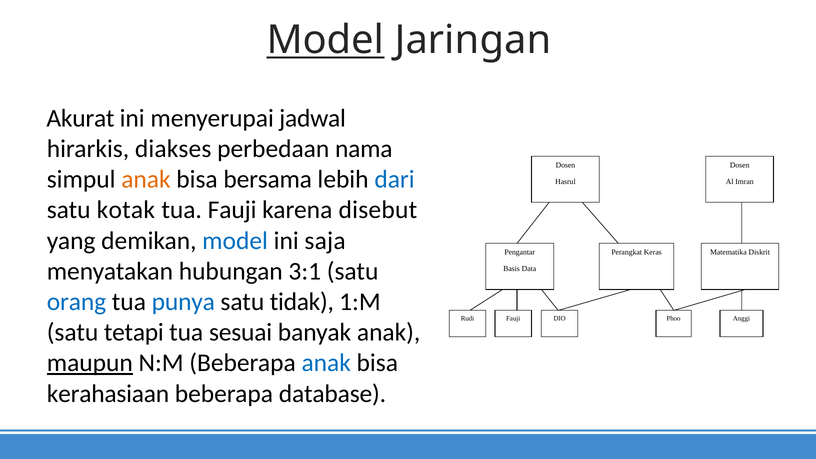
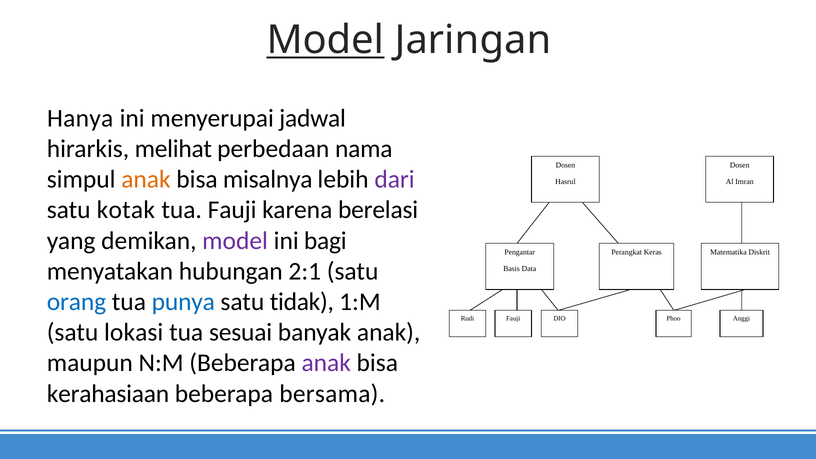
Akurat: Akurat -> Hanya
diakses: diakses -> melihat
bersama: bersama -> misalnya
dari colour: blue -> purple
disebut: disebut -> berelasi
model at (235, 241) colour: blue -> purple
saja: saja -> bagi
3:1: 3:1 -> 2:1
tetapi: tetapi -> lokasi
maupun underline: present -> none
anak at (326, 363) colour: blue -> purple
database: database -> bersama
